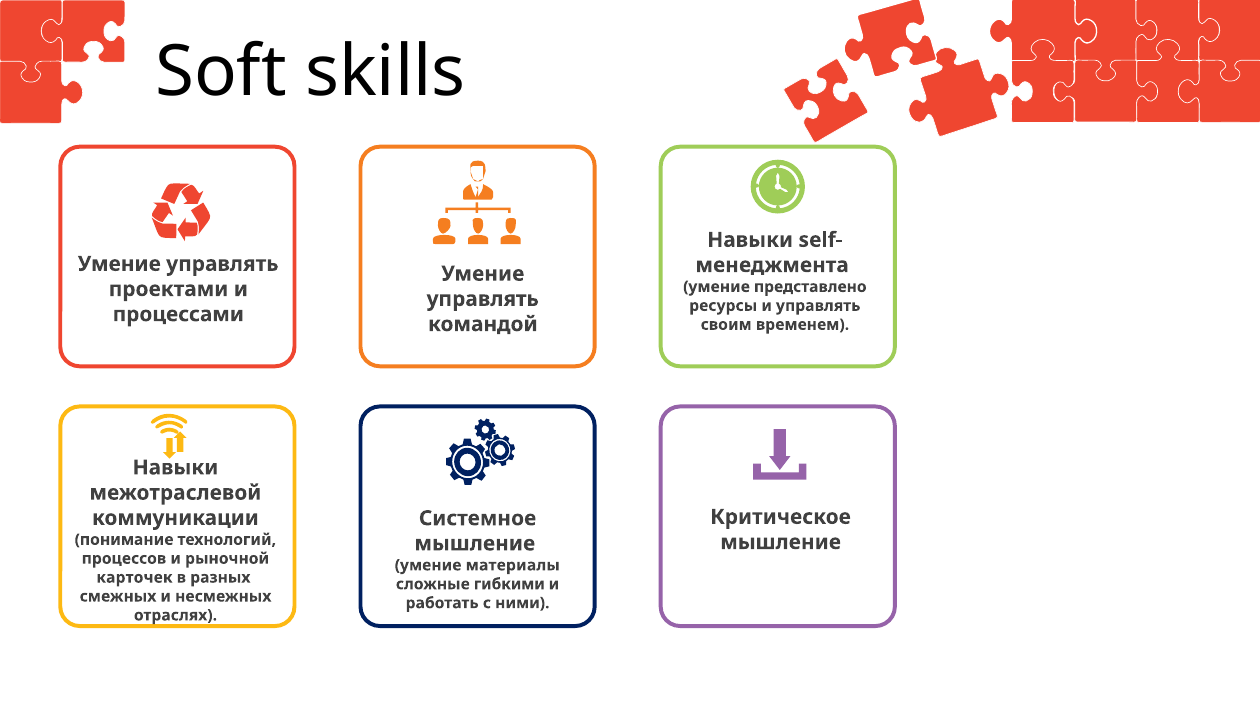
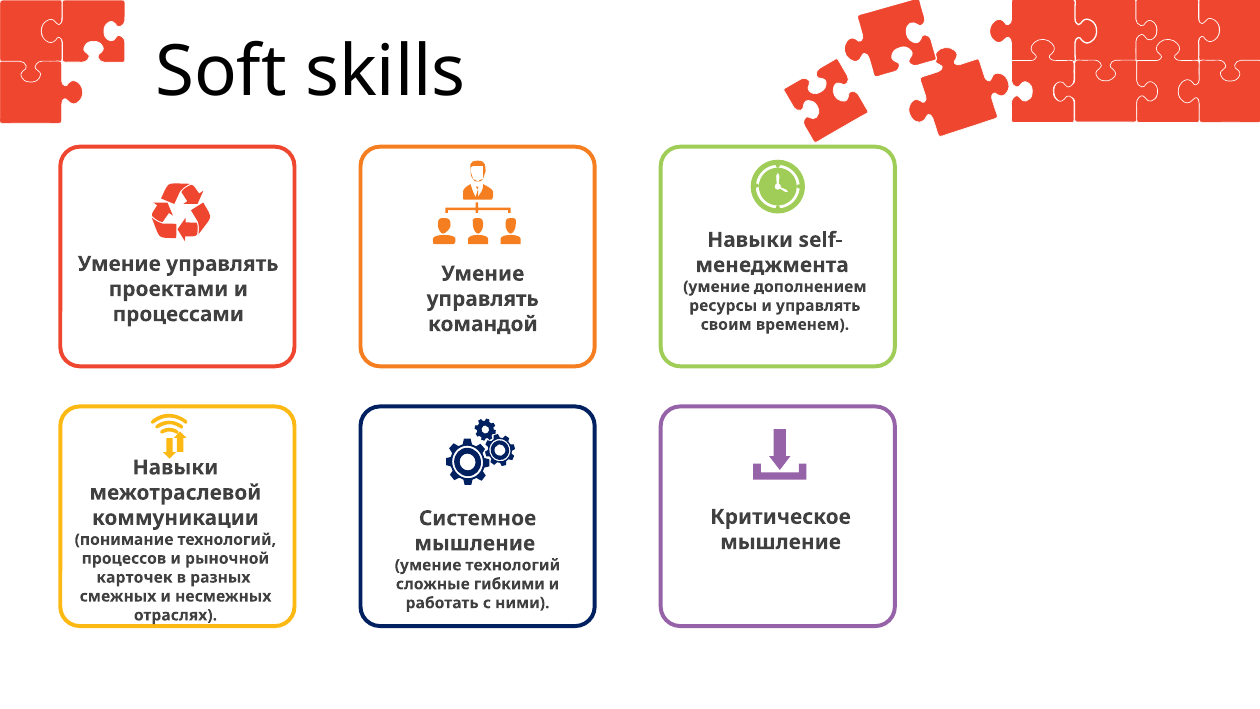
представлено: представлено -> дополнением
умение материалы: материалы -> технологий
